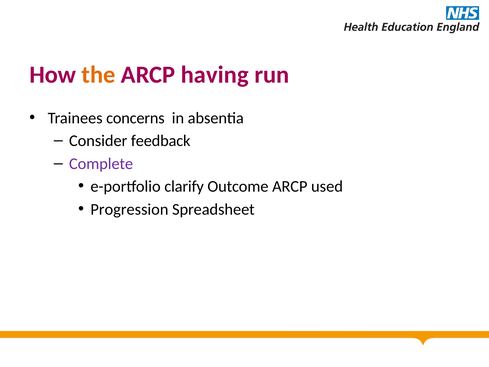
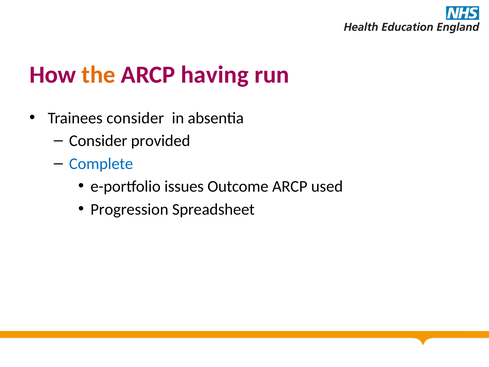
Trainees concerns: concerns -> consider
feedback: feedback -> provided
Complete colour: purple -> blue
clarify: clarify -> issues
